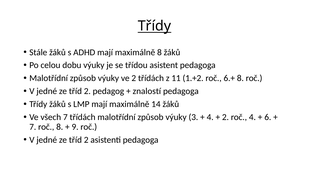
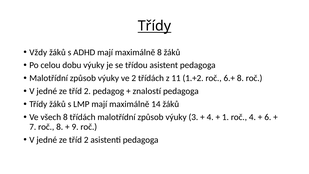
Stále: Stále -> Vždy
všech 7: 7 -> 8
2 at (225, 117): 2 -> 1
